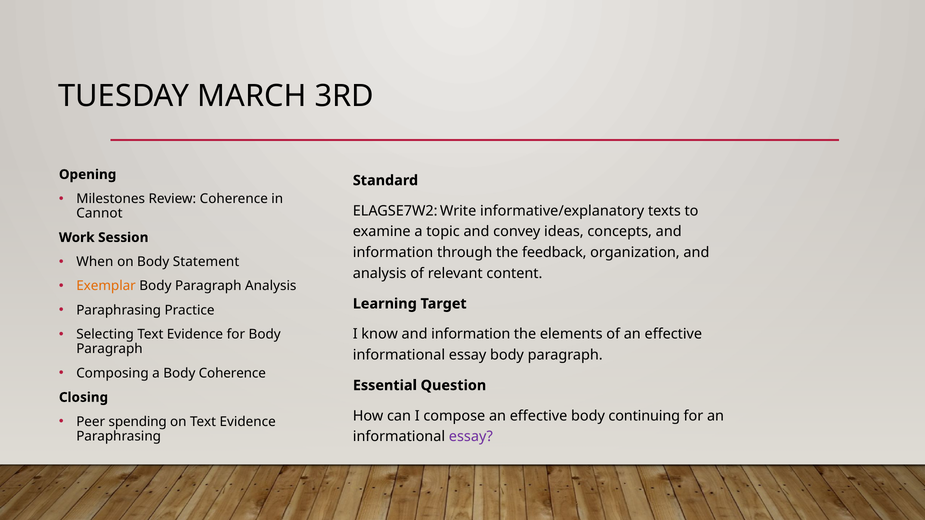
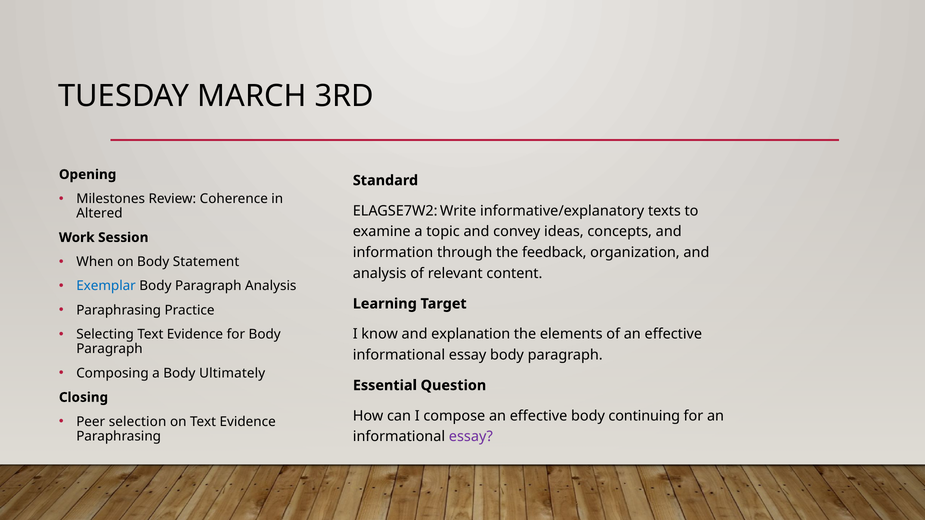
Cannot: Cannot -> Altered
Exemplar colour: orange -> blue
know and information: information -> explanation
Body Coherence: Coherence -> Ultimately
spending: spending -> selection
